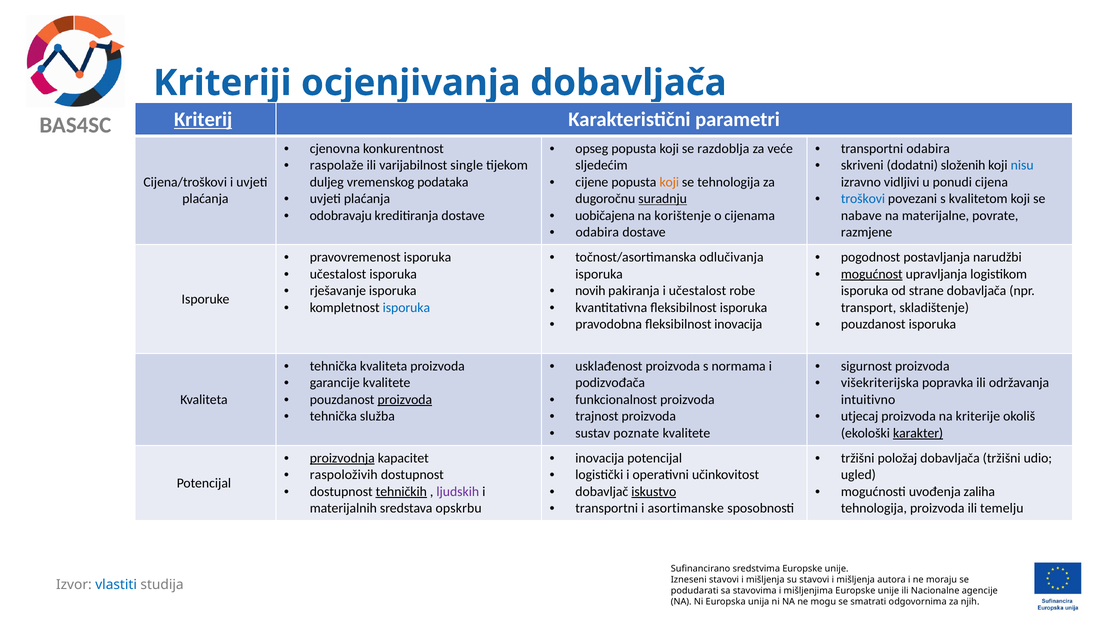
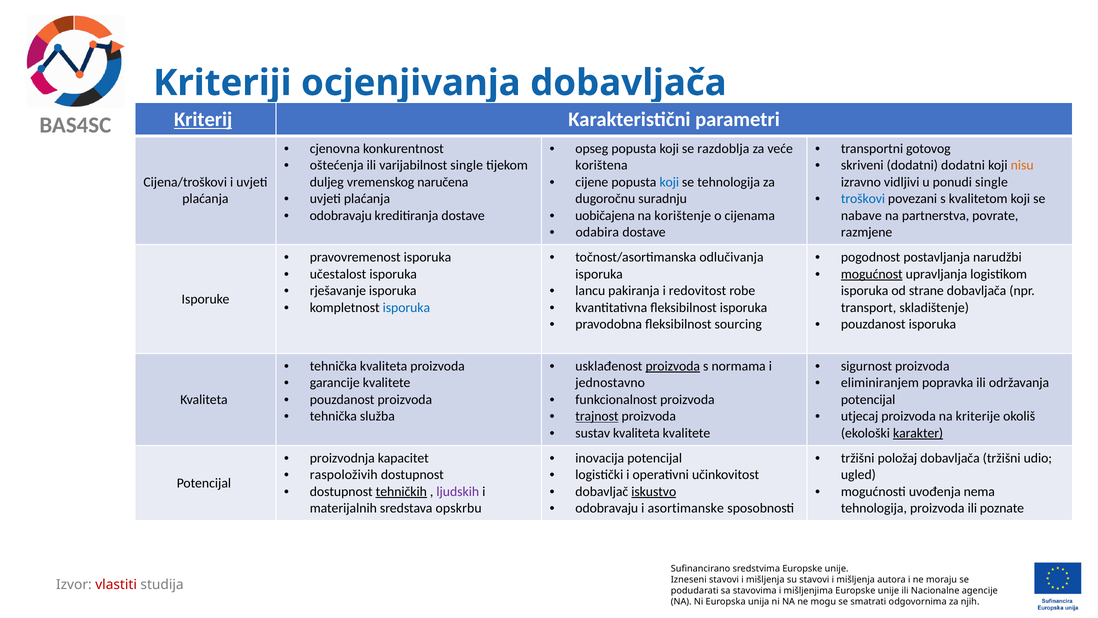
transportni odabira: odabira -> gotovog
raspolaže: raspolaže -> oštećenja
dodatni složenih: složenih -> dodatni
nisu colour: blue -> orange
sljedećim: sljedećim -> korištena
koji at (669, 182) colour: orange -> blue
podataka: podataka -> naručena
ponudi cijena: cijena -> single
suradnju underline: present -> none
materijalne: materijalne -> partnerstva
novih: novih -> lancu
i učestalost: učestalost -> redovitost
fleksibilnost inovacija: inovacija -> sourcing
proizvoda at (673, 366) underline: none -> present
višekriterijska: višekriterijska -> eliminiranjem
podizvođača: podizvođača -> jednostavno
proizvoda at (405, 399) underline: present -> none
intuitivno at (868, 399): intuitivno -> potencijal
trajnost underline: none -> present
sustav poznate: poznate -> kvaliteta
proizvodnja underline: present -> none
zaliha: zaliha -> nema
transportni at (607, 508): transportni -> odobravaju
temelju: temelju -> poznate
vlastiti colour: blue -> red
